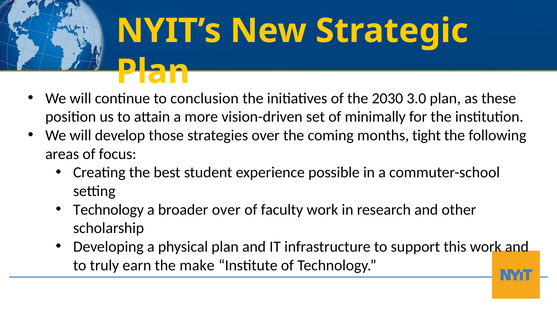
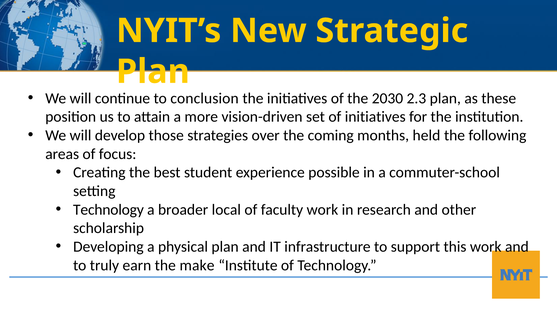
3.0: 3.0 -> 2.3
of minimally: minimally -> initiatives
tight: tight -> held
broader over: over -> local
